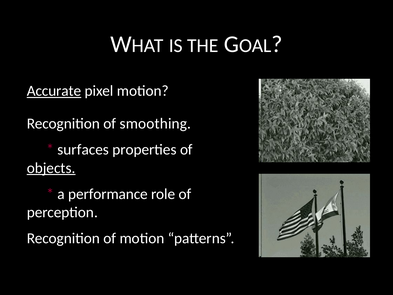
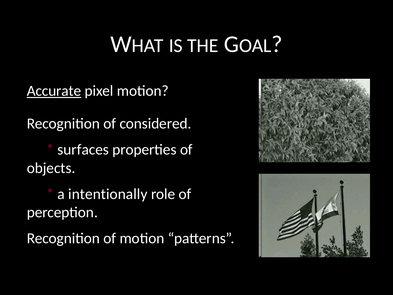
smoothing: smoothing -> considered
objects underline: present -> none
performance: performance -> intentionally
